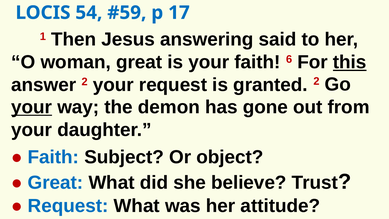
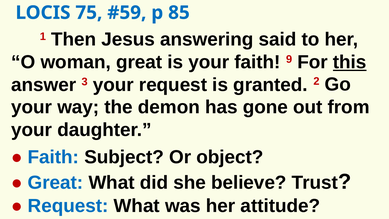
54: 54 -> 75
17: 17 -> 85
6: 6 -> 9
answer 2: 2 -> 3
your at (32, 107) underline: present -> none
